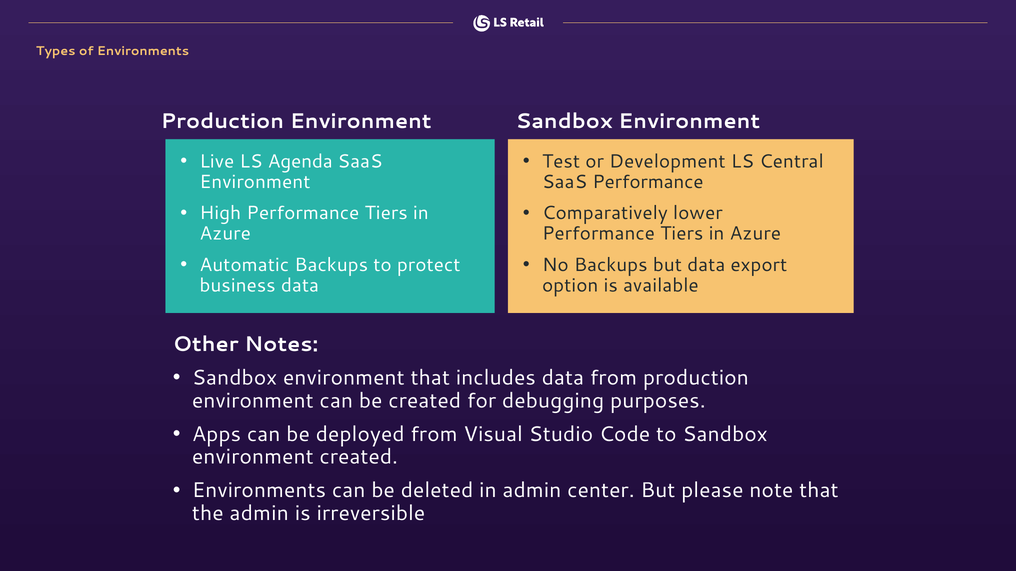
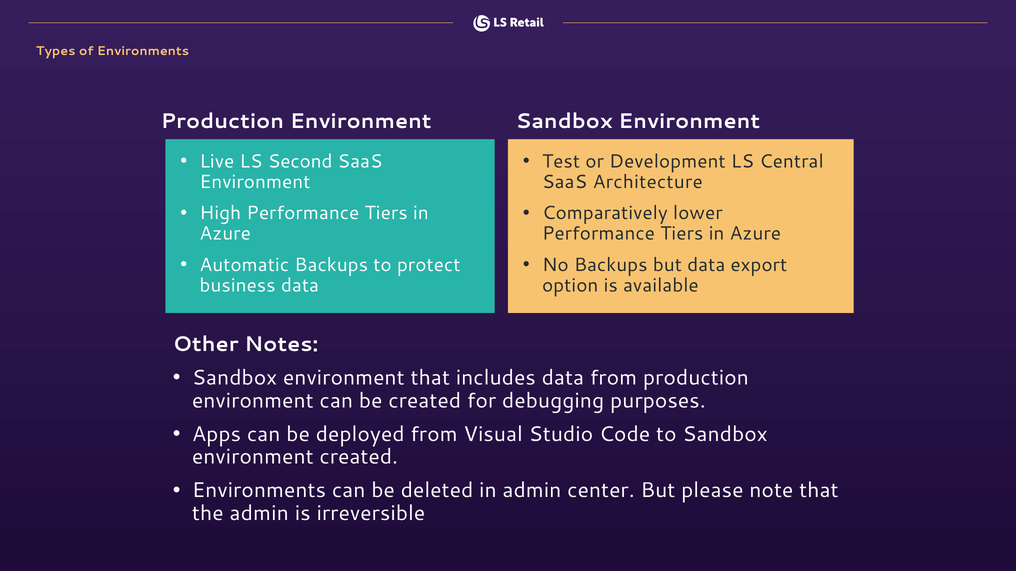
Agenda: Agenda -> Second
SaaS Performance: Performance -> Architecture
